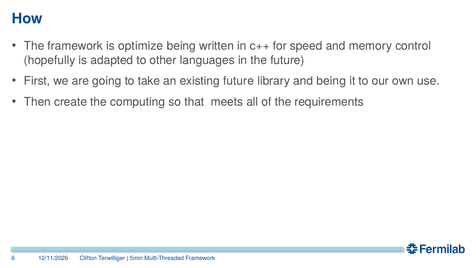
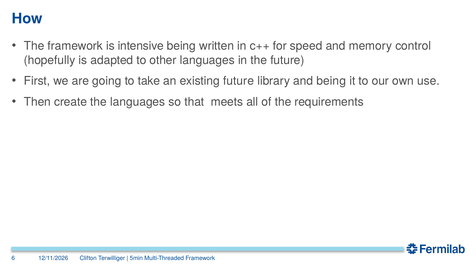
optimize: optimize -> intensive
the computing: computing -> languages
